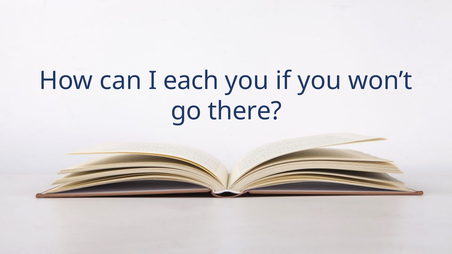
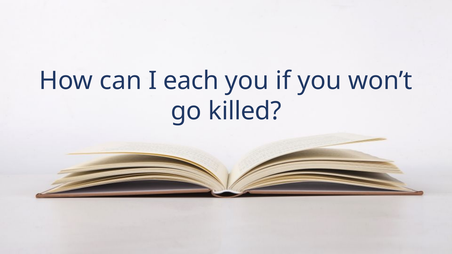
there: there -> killed
